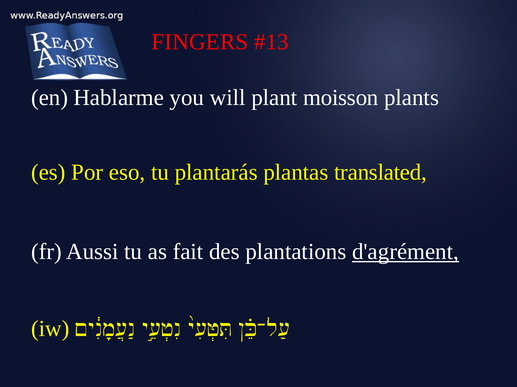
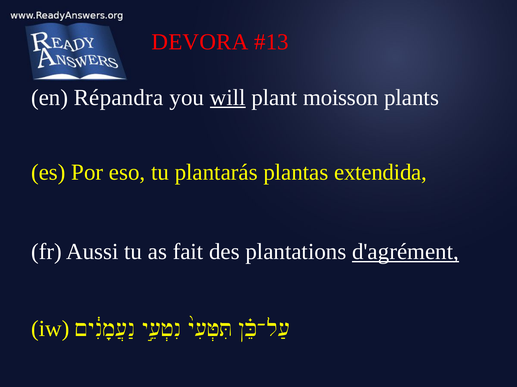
FINGERS: FINGERS -> DEVORA
Hablarme: Hablarme -> Répandra
will underline: none -> present
translated: translated -> extendida
